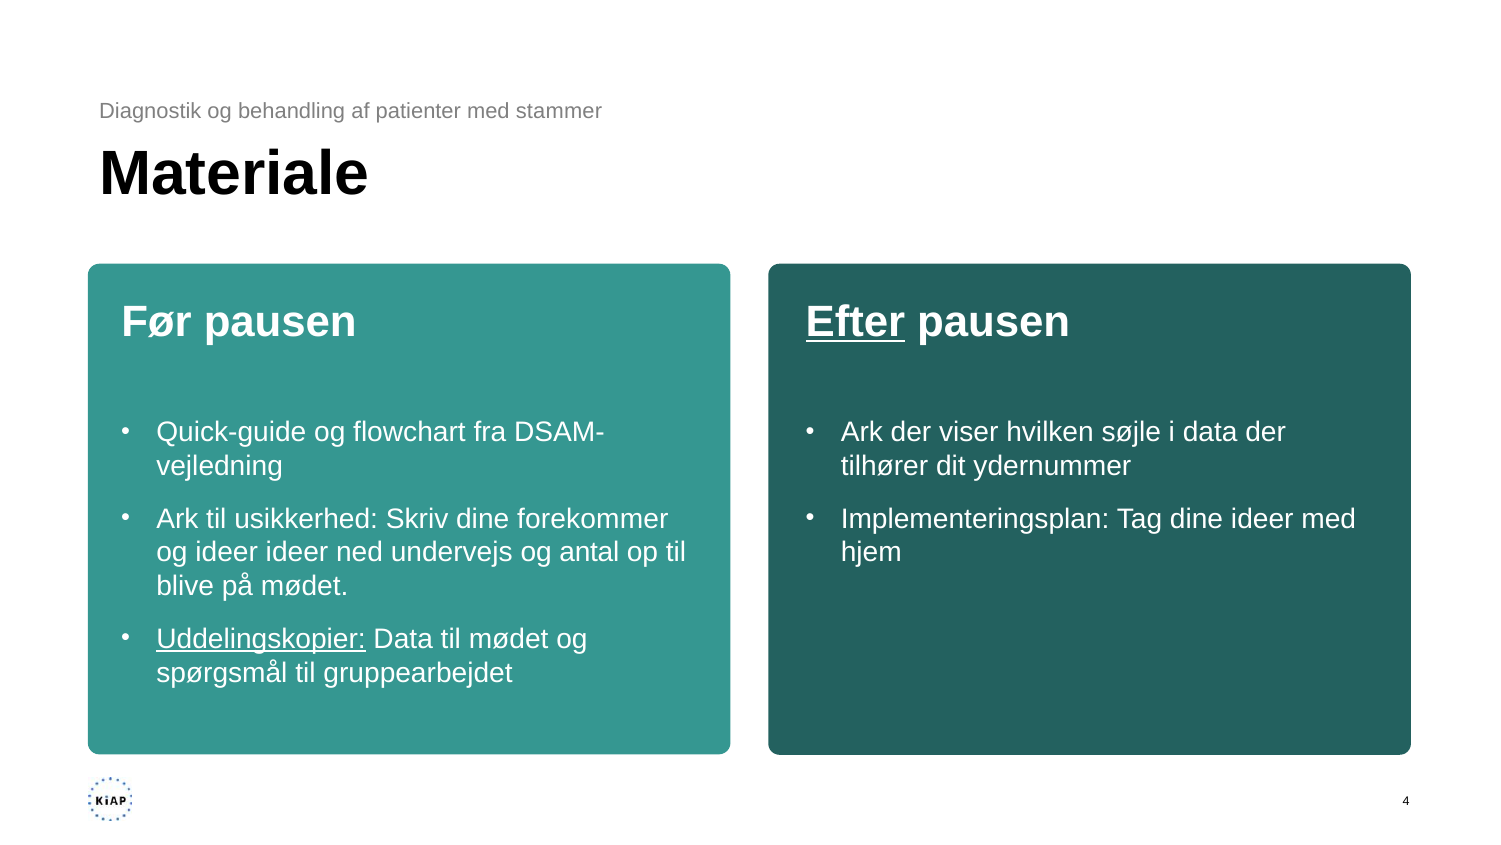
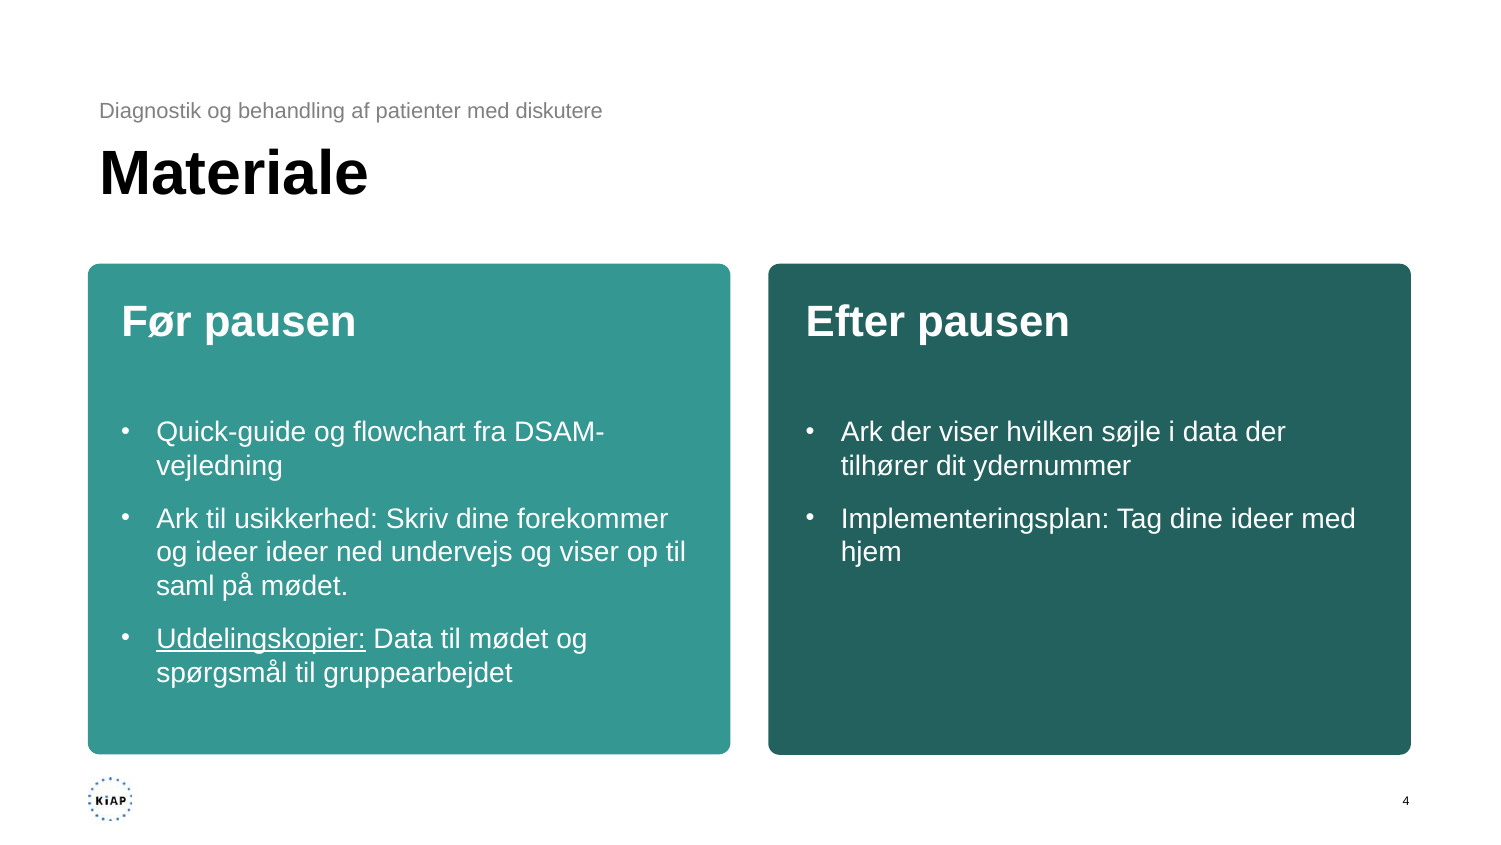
stammer: stammer -> diskutere
Efter underline: present -> none
og antal: antal -> viser
blive: blive -> saml
